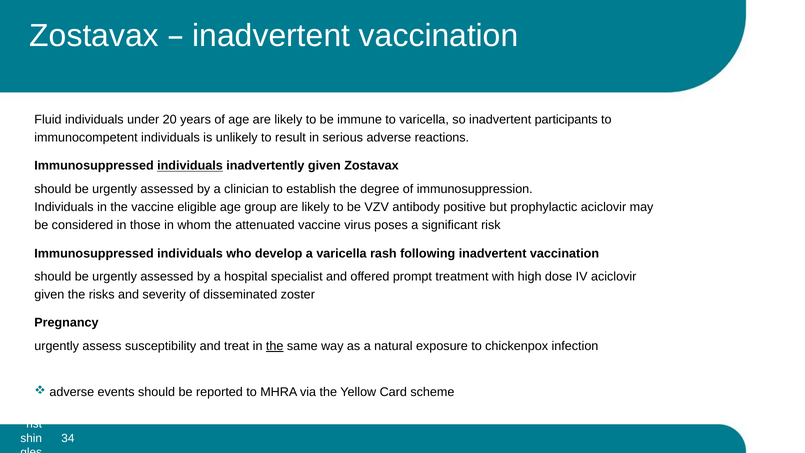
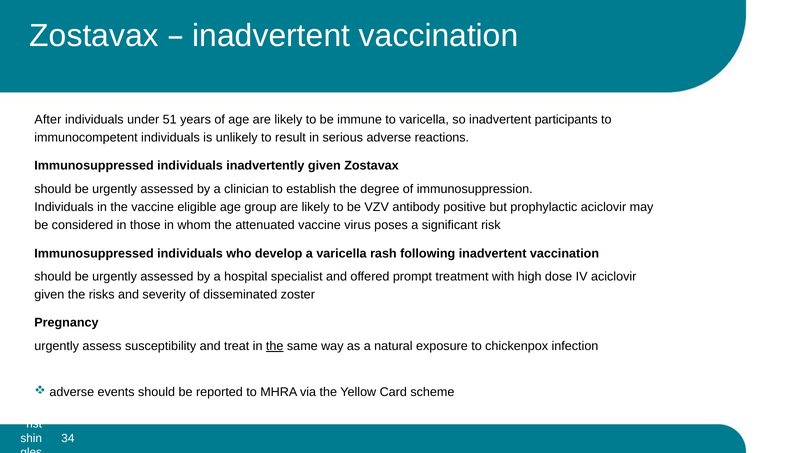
Fluid: Fluid -> After
20: 20 -> 51
individuals at (190, 166) underline: present -> none
